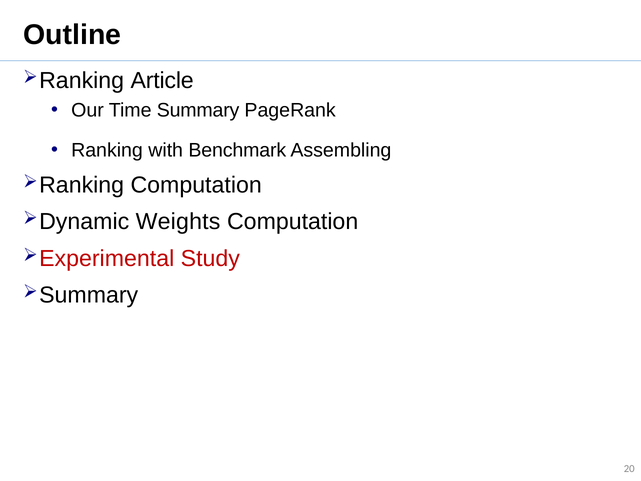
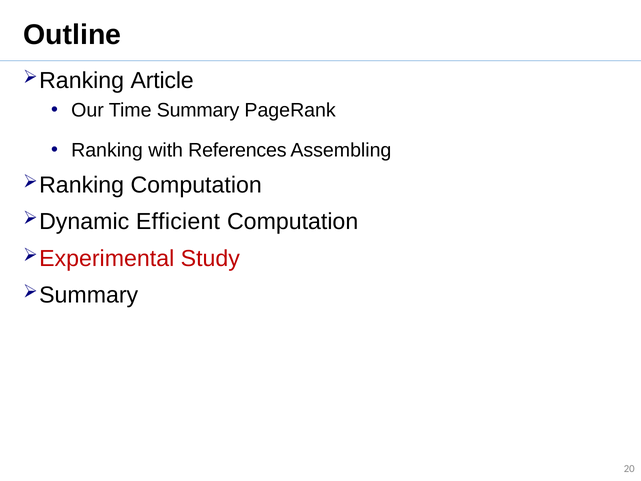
Benchmark: Benchmark -> References
Weights: Weights -> Efficient
